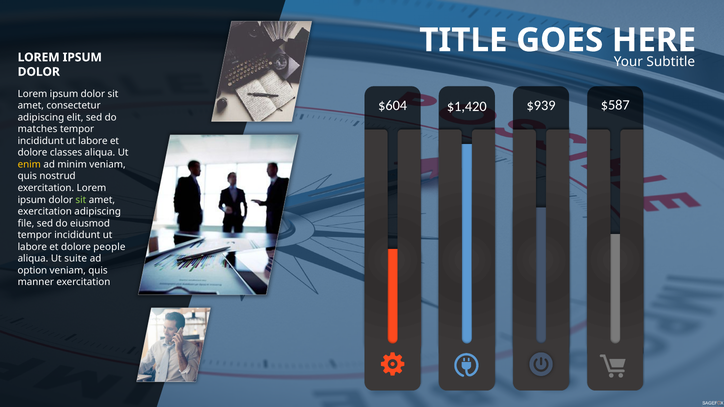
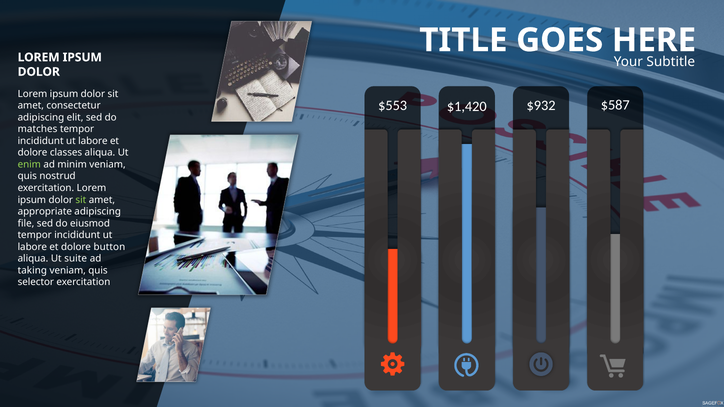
$604: $604 -> $553
$939: $939 -> $932
enim colour: yellow -> light green
exercitation at (45, 212): exercitation -> appropriate
people: people -> button
option: option -> taking
manner: manner -> selector
